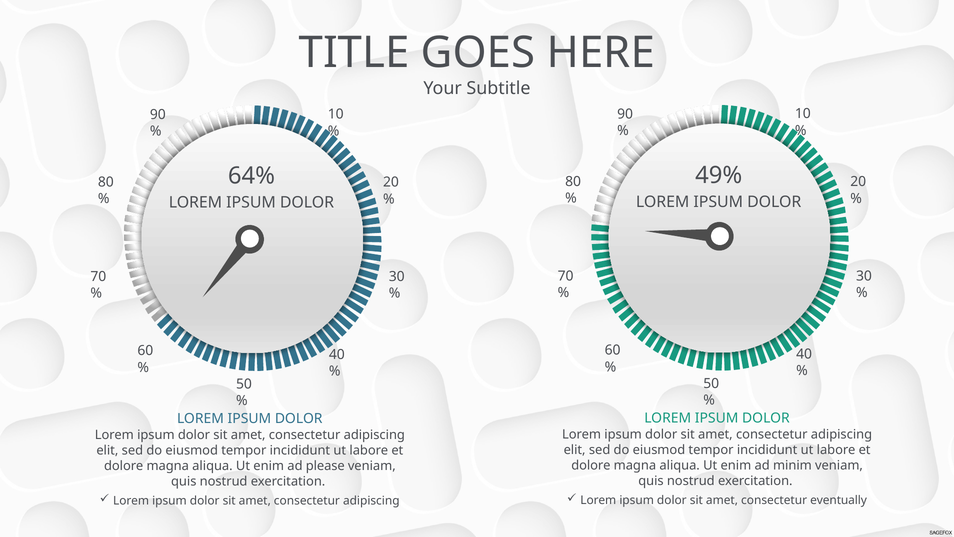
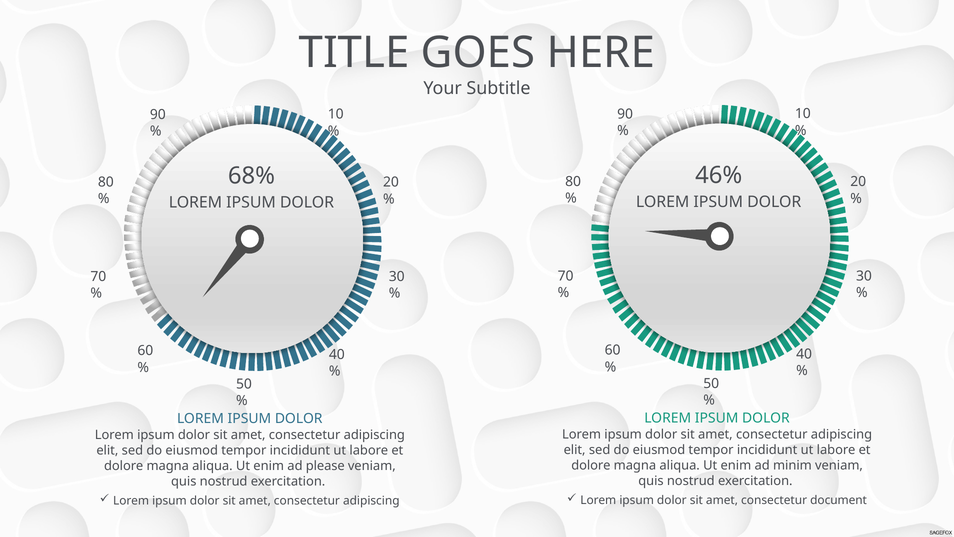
49%: 49% -> 46%
64%: 64% -> 68%
eventually: eventually -> document
